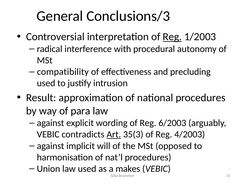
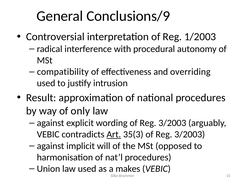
Conclusions/3: Conclusions/3 -> Conclusions/9
Reg at (172, 37) underline: present -> none
precluding: precluding -> overriding
para: para -> only
wording of Reg 6/2003: 6/2003 -> 3/2003
35(3 of Reg 4/2003: 4/2003 -> 3/2003
